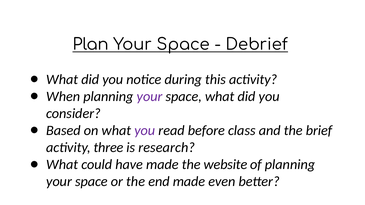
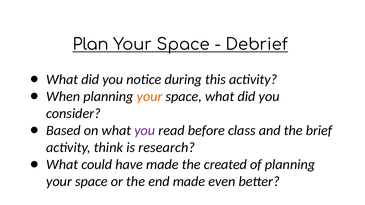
your at (150, 96) colour: purple -> orange
three: three -> think
website: website -> created
